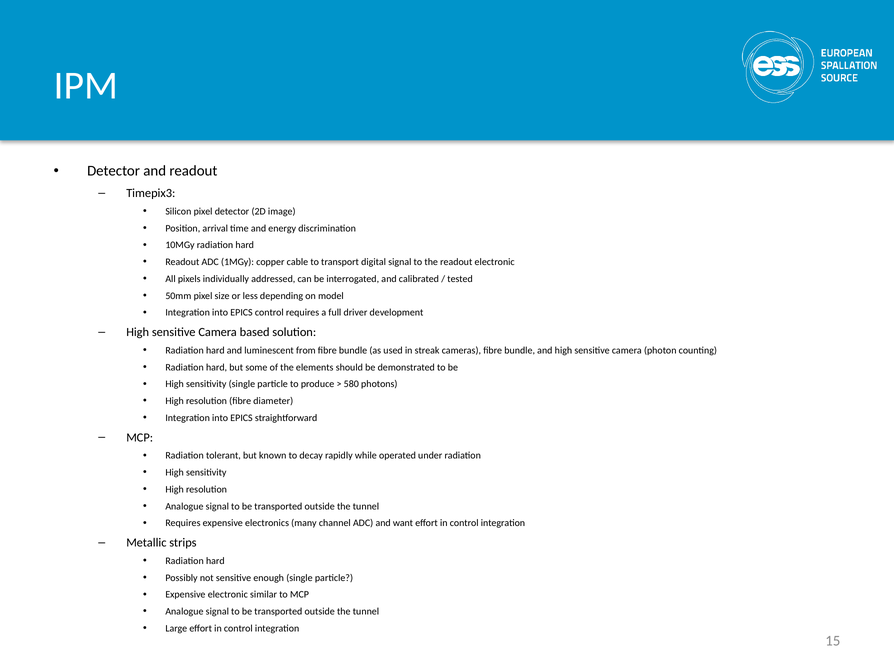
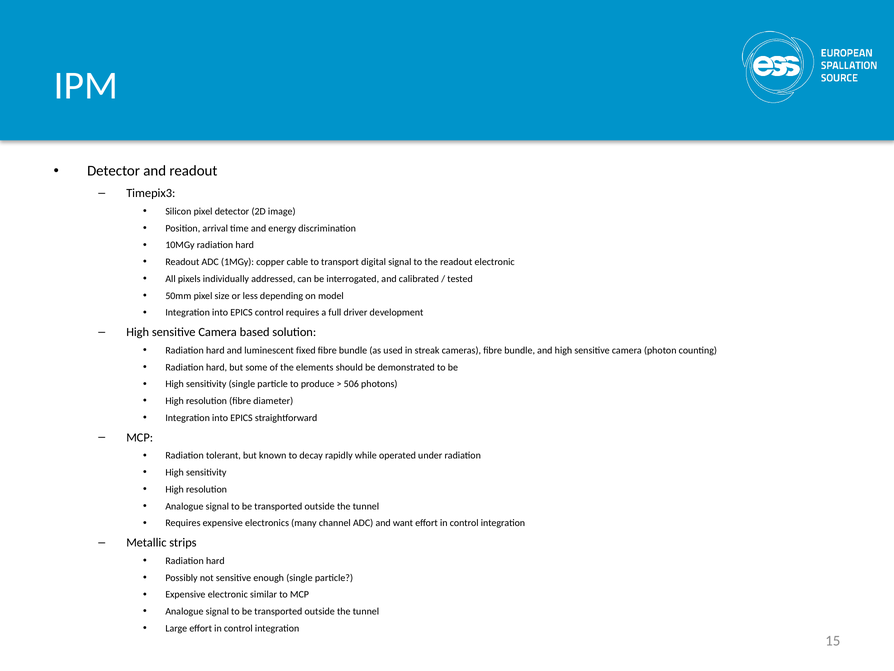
from: from -> fixed
580: 580 -> 506
